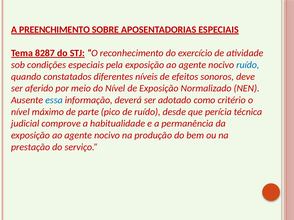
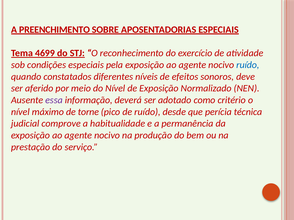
8287: 8287 -> 4699
essa colour: blue -> purple
parte: parte -> torne
